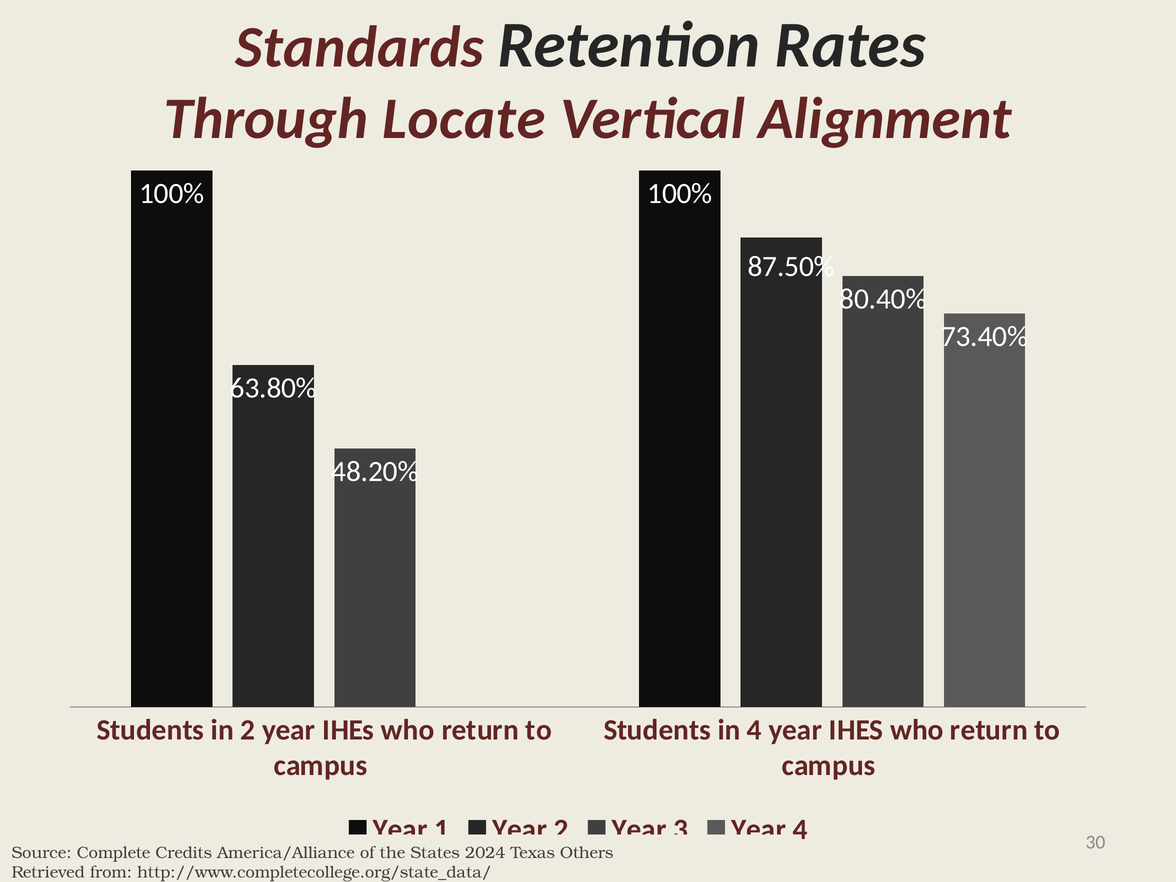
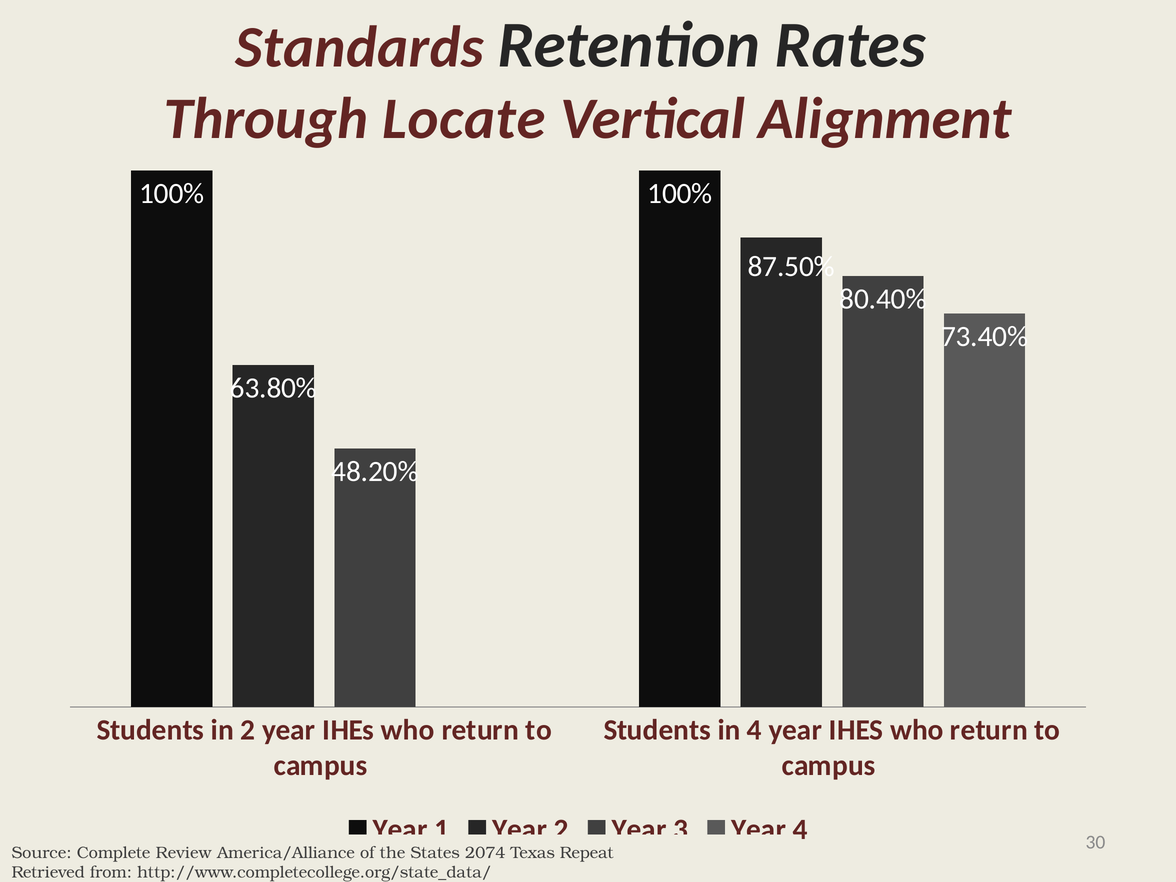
Credits: Credits -> Review
2024: 2024 -> 2074
Others: Others -> Repeat
